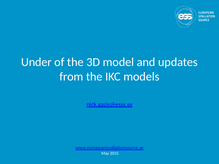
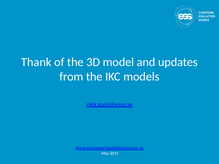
Under: Under -> Thank
